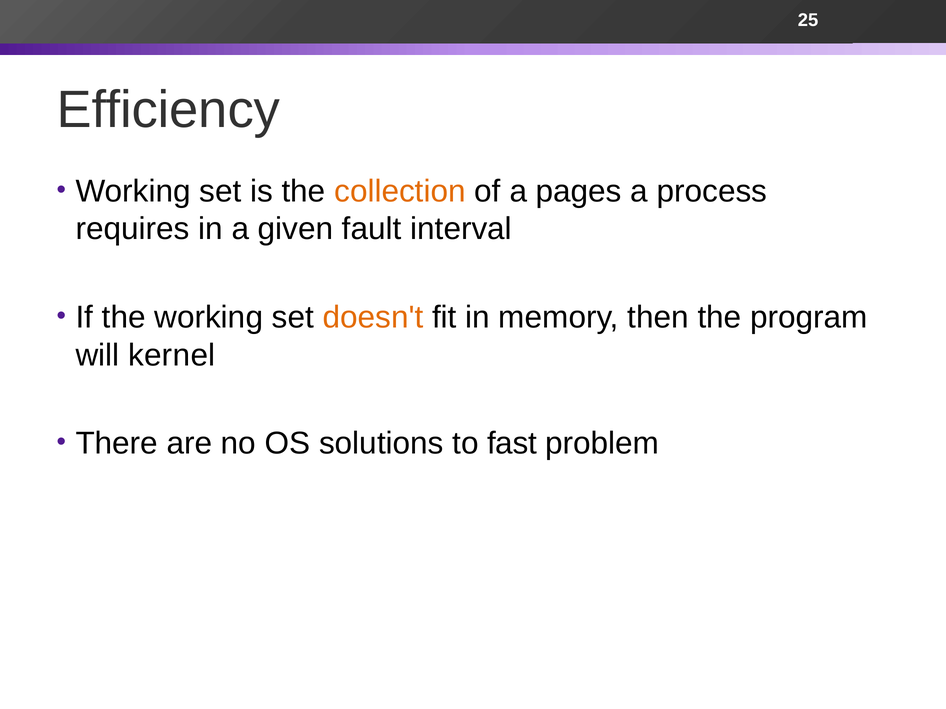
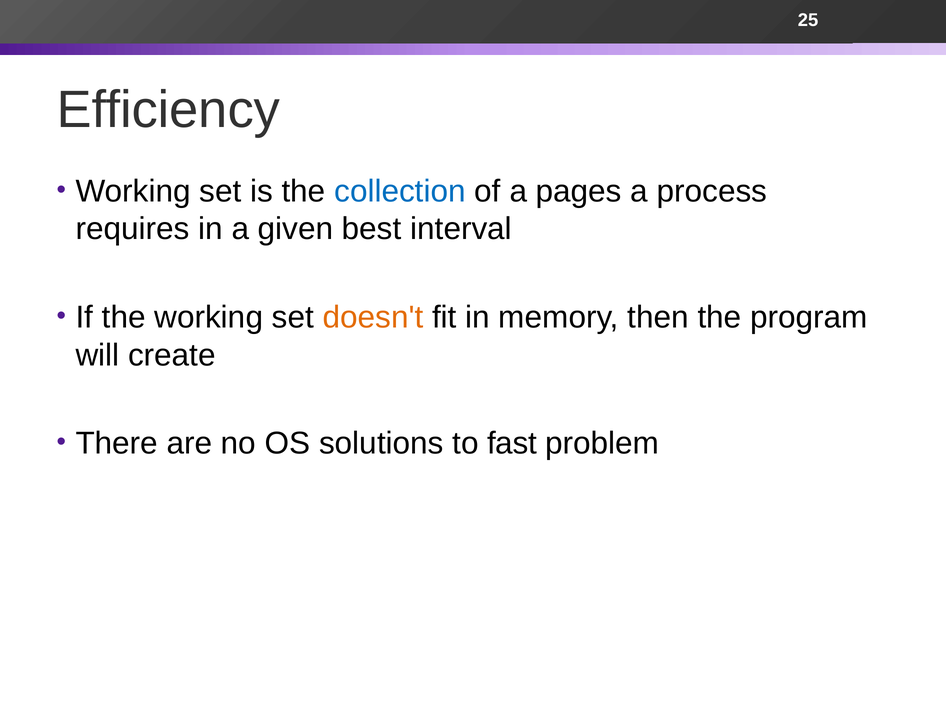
collection colour: orange -> blue
fault: fault -> best
kernel: kernel -> create
